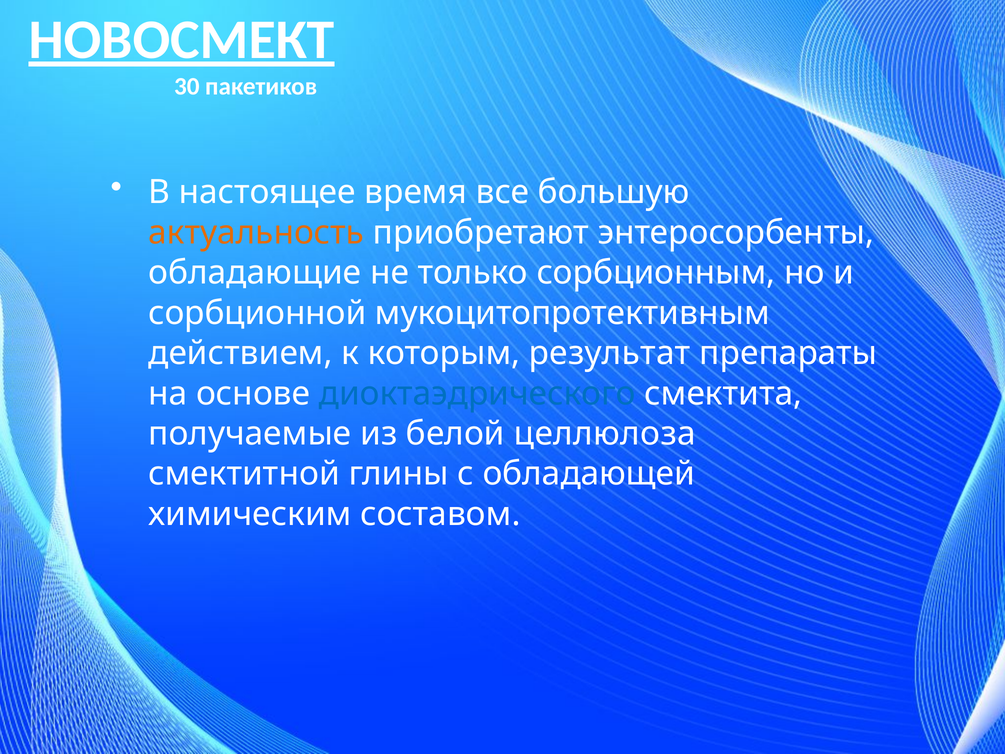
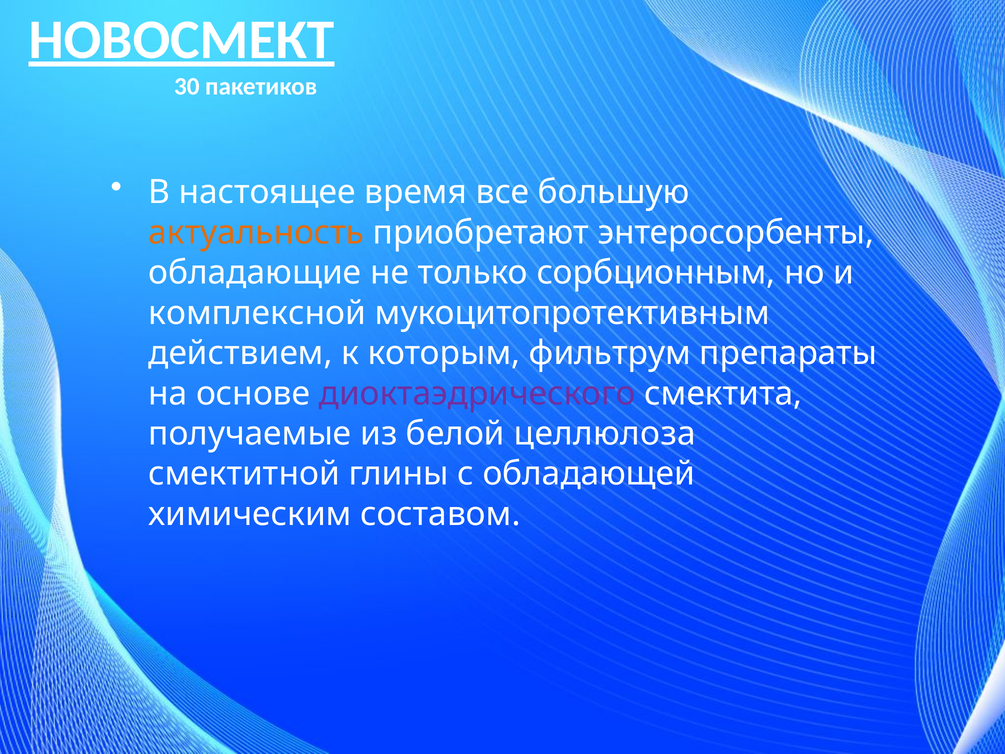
сорбционной: сорбционной -> комплексной
результат: результат -> фильтрум
диоктаэдрического colour: blue -> purple
